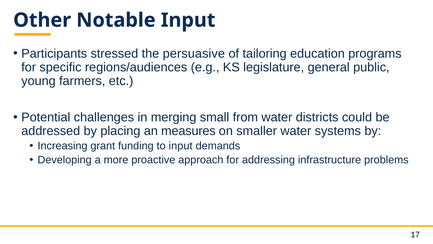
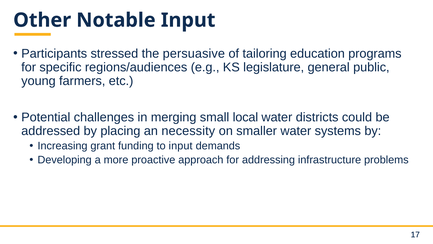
from: from -> local
measures: measures -> necessity
